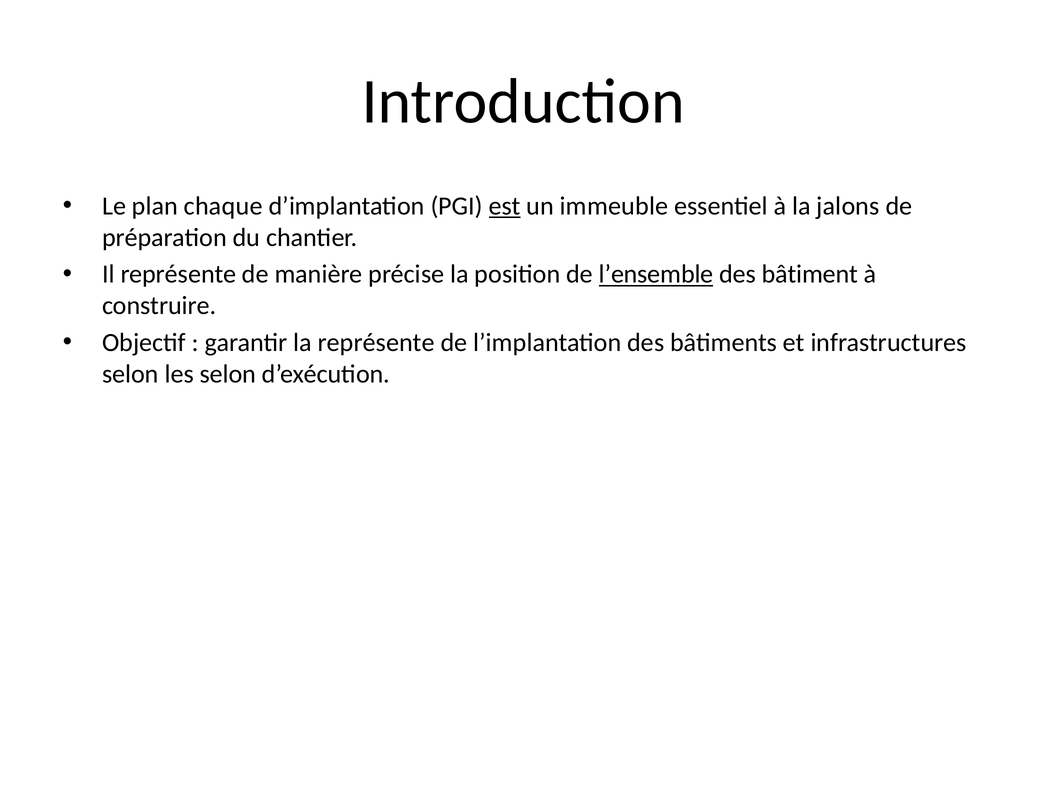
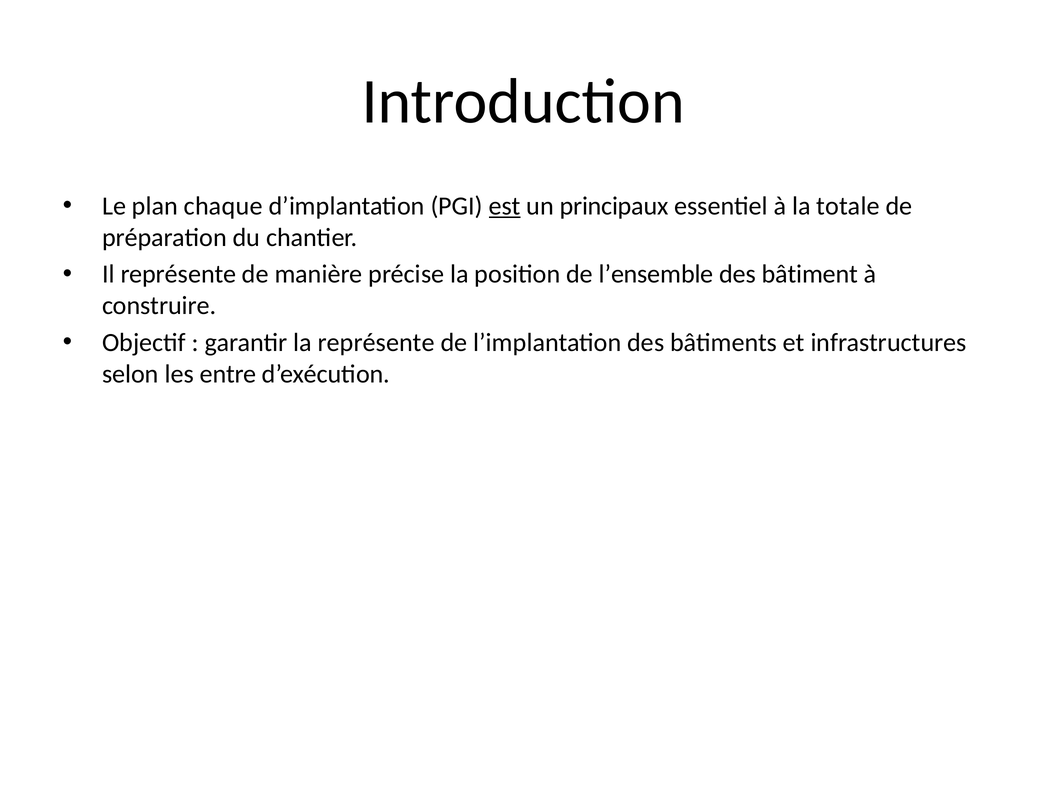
immeuble: immeuble -> principaux
jalons: jalons -> totale
l’ensemble underline: present -> none
les selon: selon -> entre
